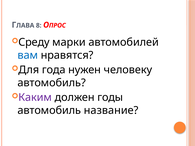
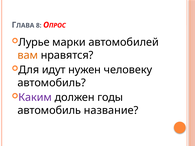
Среду: Среду -> Лурье
вам colour: blue -> orange
года: года -> идут
